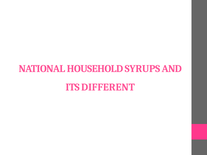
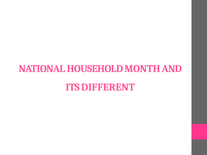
SYRUPS: SYRUPS -> MONTH
